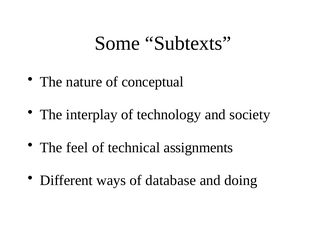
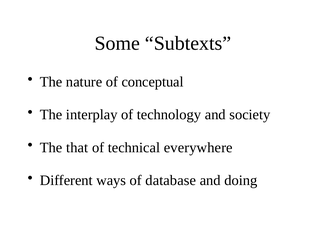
feel: feel -> that
assignments: assignments -> everywhere
